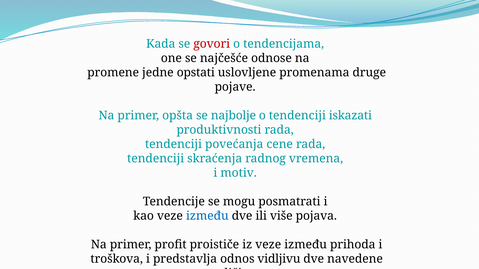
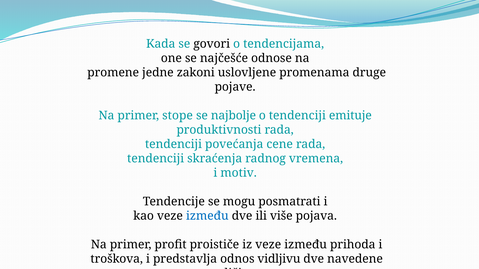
govori colour: red -> black
opstati: opstati -> zakoni
opšta: opšta -> stope
iskazati: iskazati -> emituje
